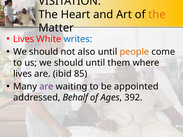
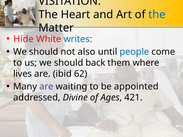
the at (157, 15) colour: orange -> blue
Lives at (24, 39): Lives -> Hide
people colour: orange -> blue
should until: until -> back
85: 85 -> 62
Behalf: Behalf -> Divine
392: 392 -> 421
